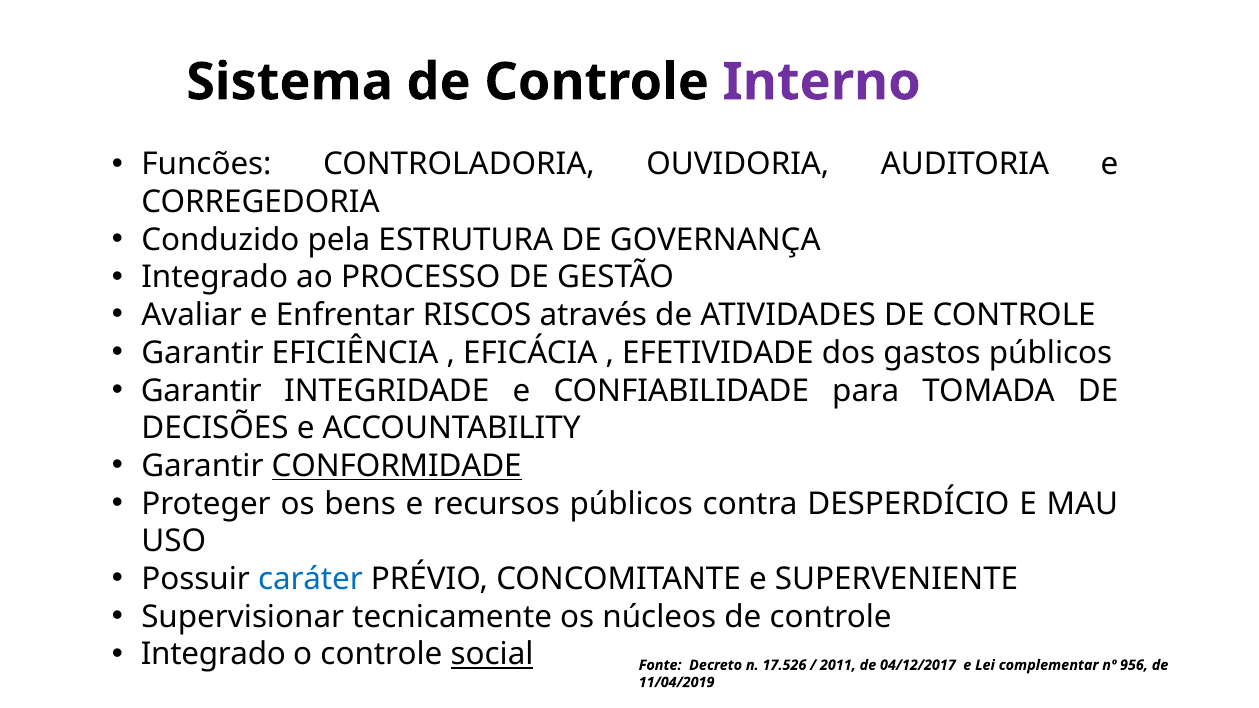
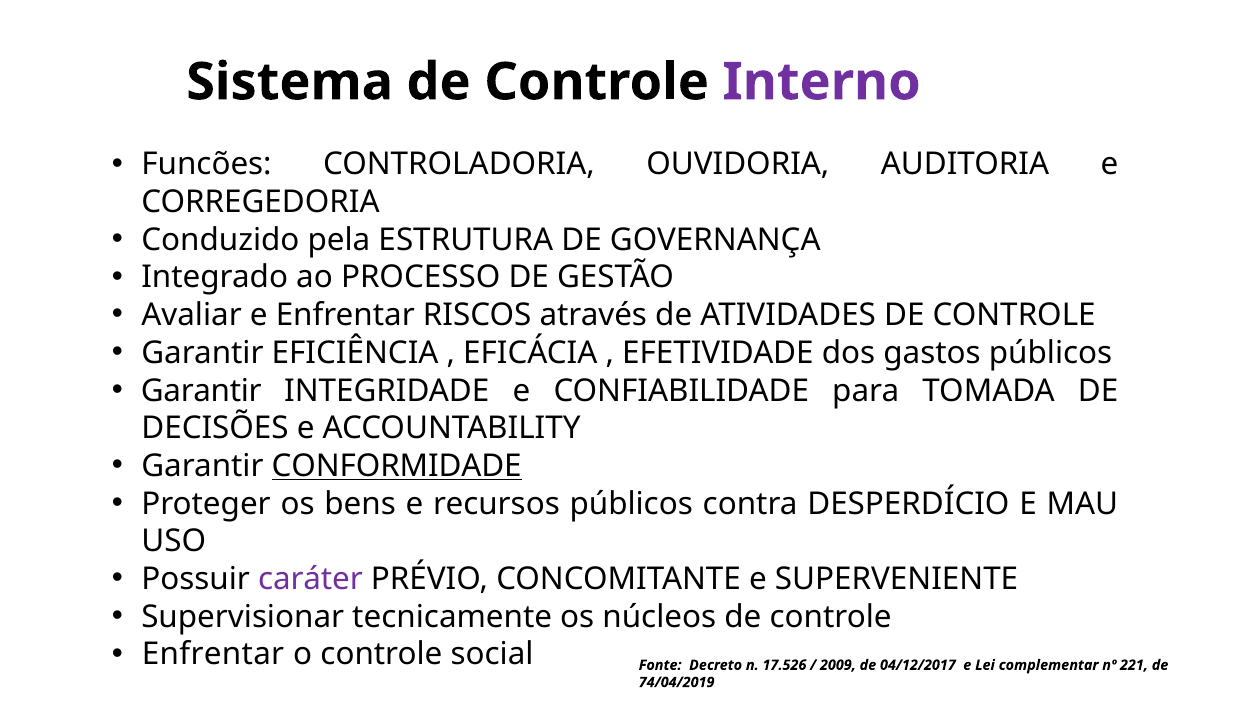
caráter colour: blue -> purple
Integrado at (213, 655): Integrado -> Enfrentar
social underline: present -> none
2011: 2011 -> 2009
956: 956 -> 221
11/04/2019: 11/04/2019 -> 74/04/2019
